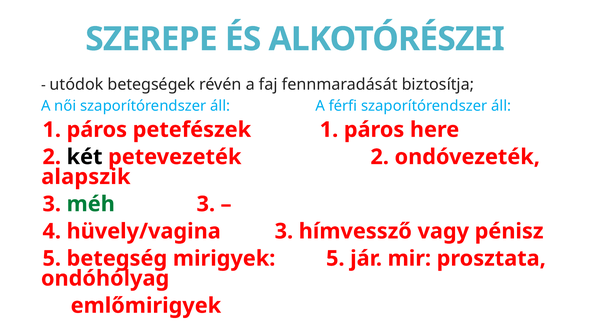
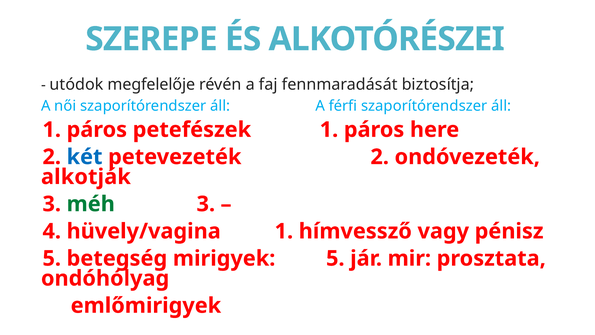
betegségek: betegségek -> megfelelője
két colour: black -> blue
alapszik: alapszik -> alkotják
hüvely/vagina 3: 3 -> 1
